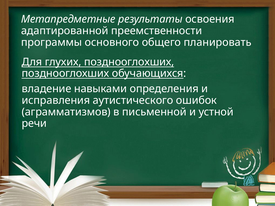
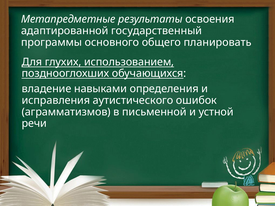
преемственности: преемственности -> государственный
глухих позднооглохших: позднооглохших -> использованием
